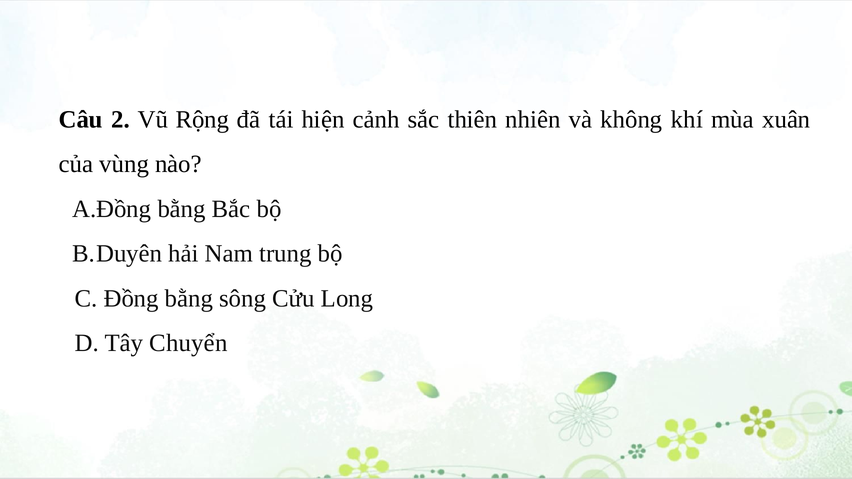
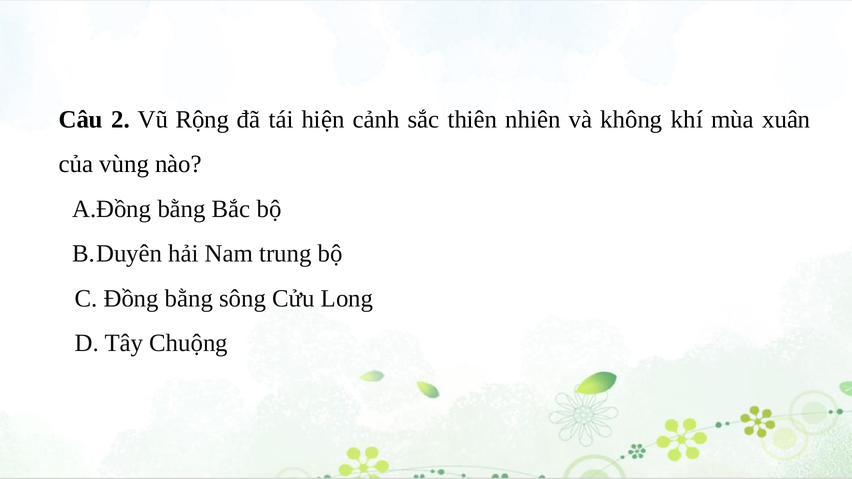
Chuyển: Chuyển -> Chuộng
